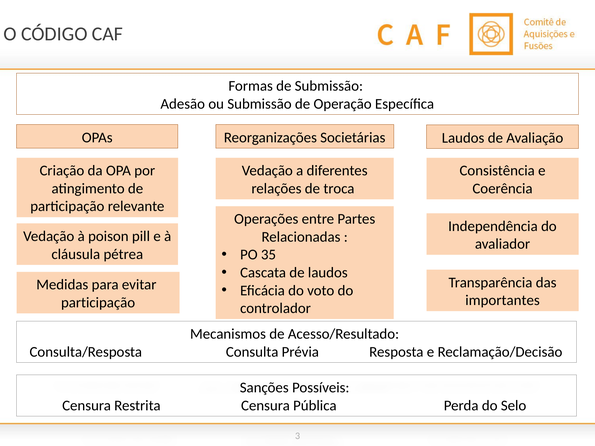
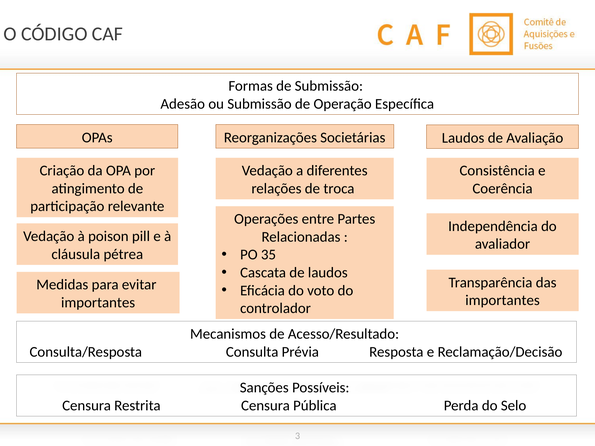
participação at (98, 303): participação -> importantes
